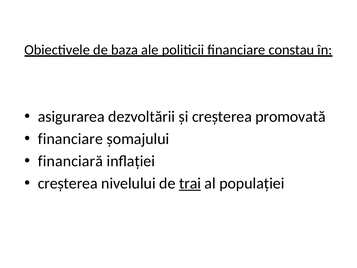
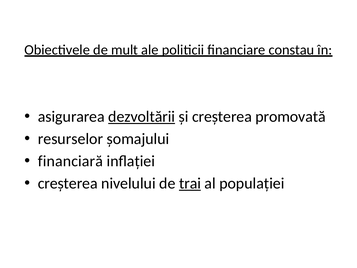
baza: baza -> mult
dezvoltării underline: none -> present
financiare at (70, 139): financiare -> resurselor
